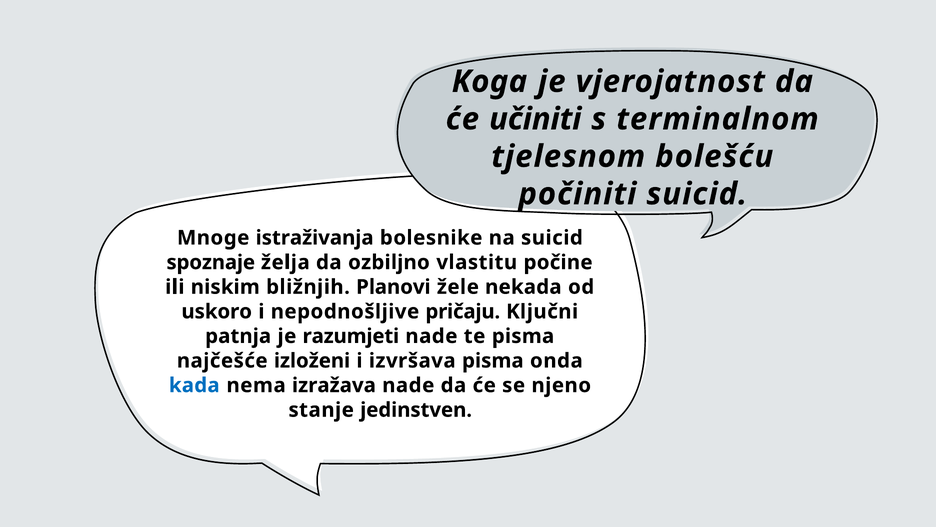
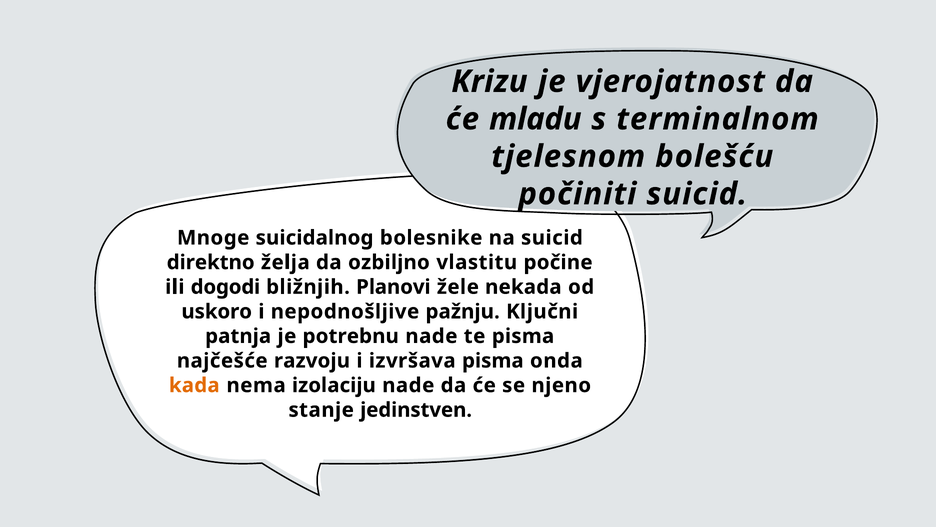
Koga: Koga -> Krizu
učiniti: učiniti -> mladu
istraživanja: istraživanja -> suicidalnog
spoznaje: spoznaje -> direktno
niskim: niskim -> dogodi
pričaju: pričaju -> pažnju
razumjeti: razumjeti -> potrebnu
izloženi: izloženi -> razvoju
kada colour: blue -> orange
izražava: izražava -> izolaciju
